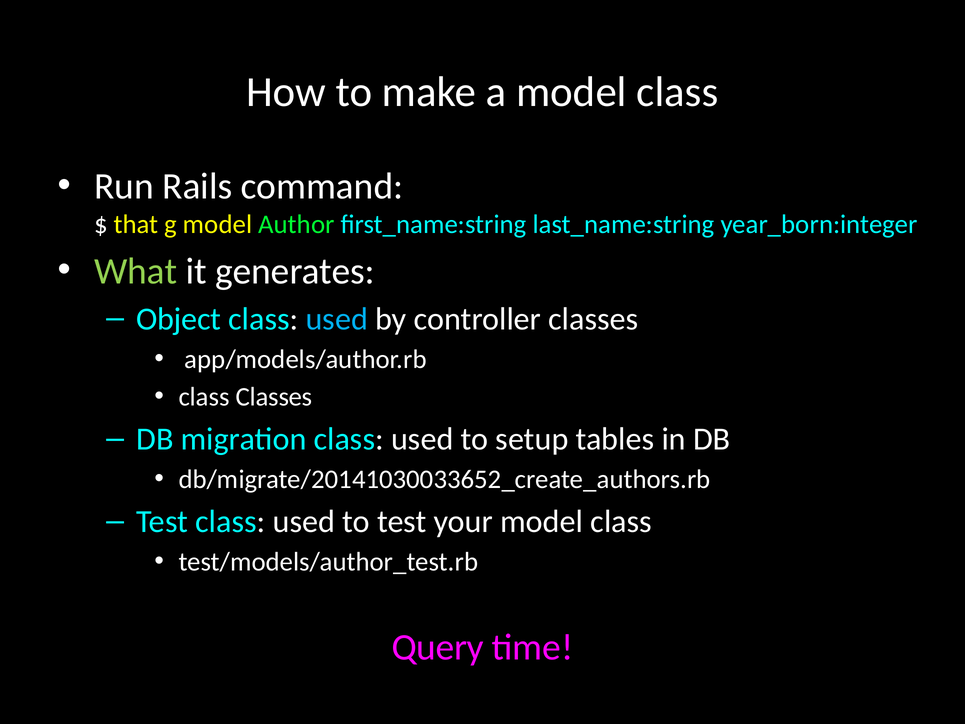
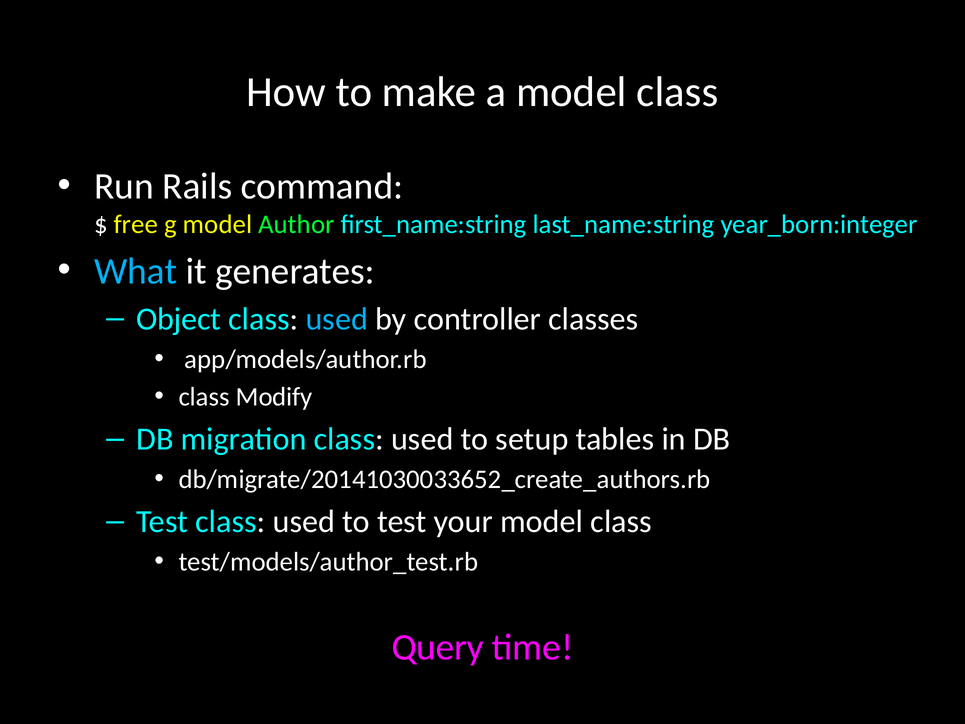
that: that -> free
What colour: light green -> light blue
class Classes: Classes -> Modify
